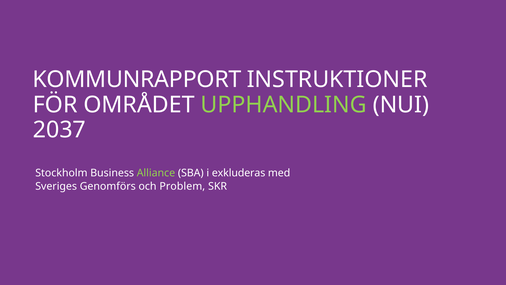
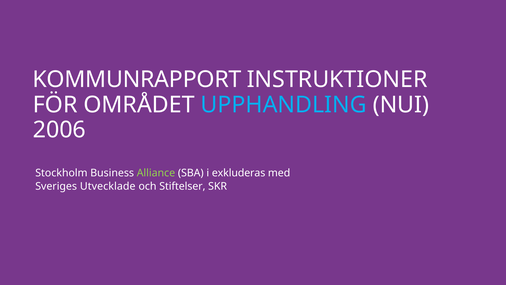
UPPHANDLING colour: light green -> light blue
2037: 2037 -> 2006
Genomförs: Genomförs -> Utvecklade
Problem: Problem -> Stiftelser
